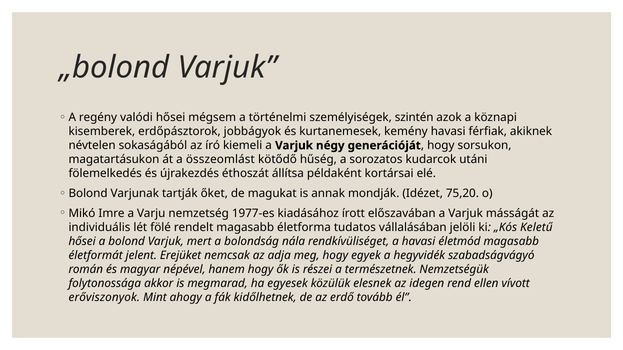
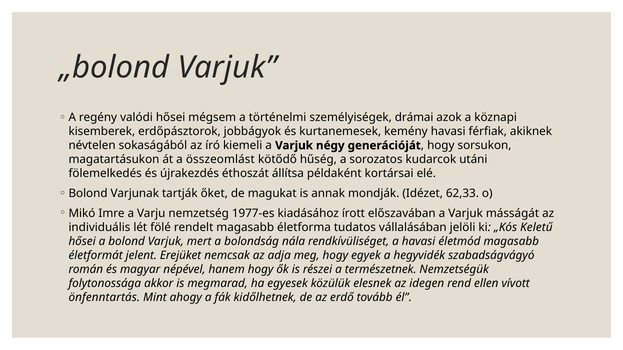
szintén: szintén -> drámai
75,20: 75,20 -> 62,33
erőviszonyok: erőviszonyok -> önfenntartás
